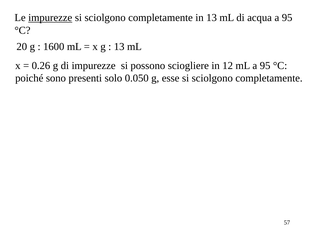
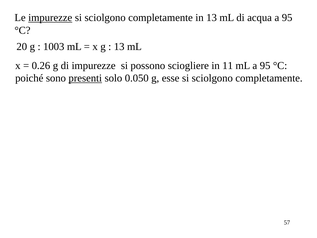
1600: 1600 -> 1003
12: 12 -> 11
presenti underline: none -> present
